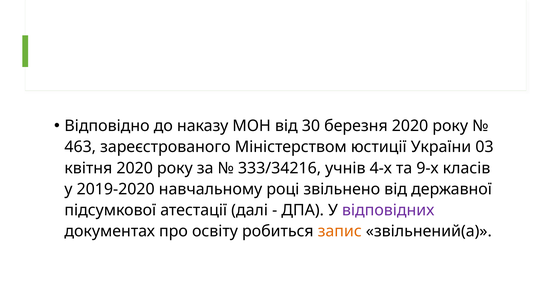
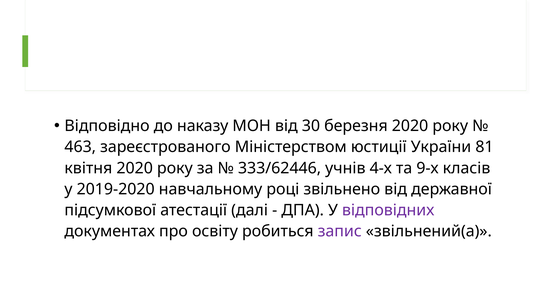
03: 03 -> 81
333/34216: 333/34216 -> 333/62446
запис colour: orange -> purple
